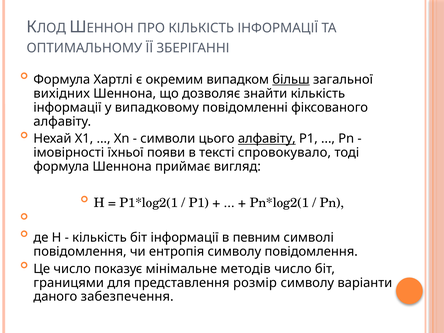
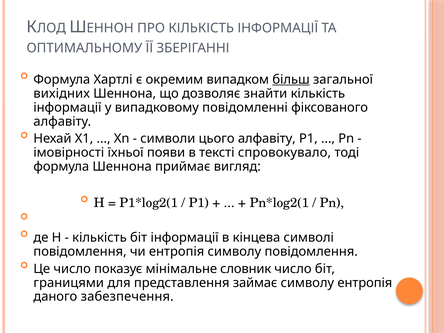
алфавіту at (267, 139) underline: present -> none
певним: певним -> кінцева
методів: методів -> словник
розмір: розмір -> займає
символу варіанти: варіанти -> ентропія
